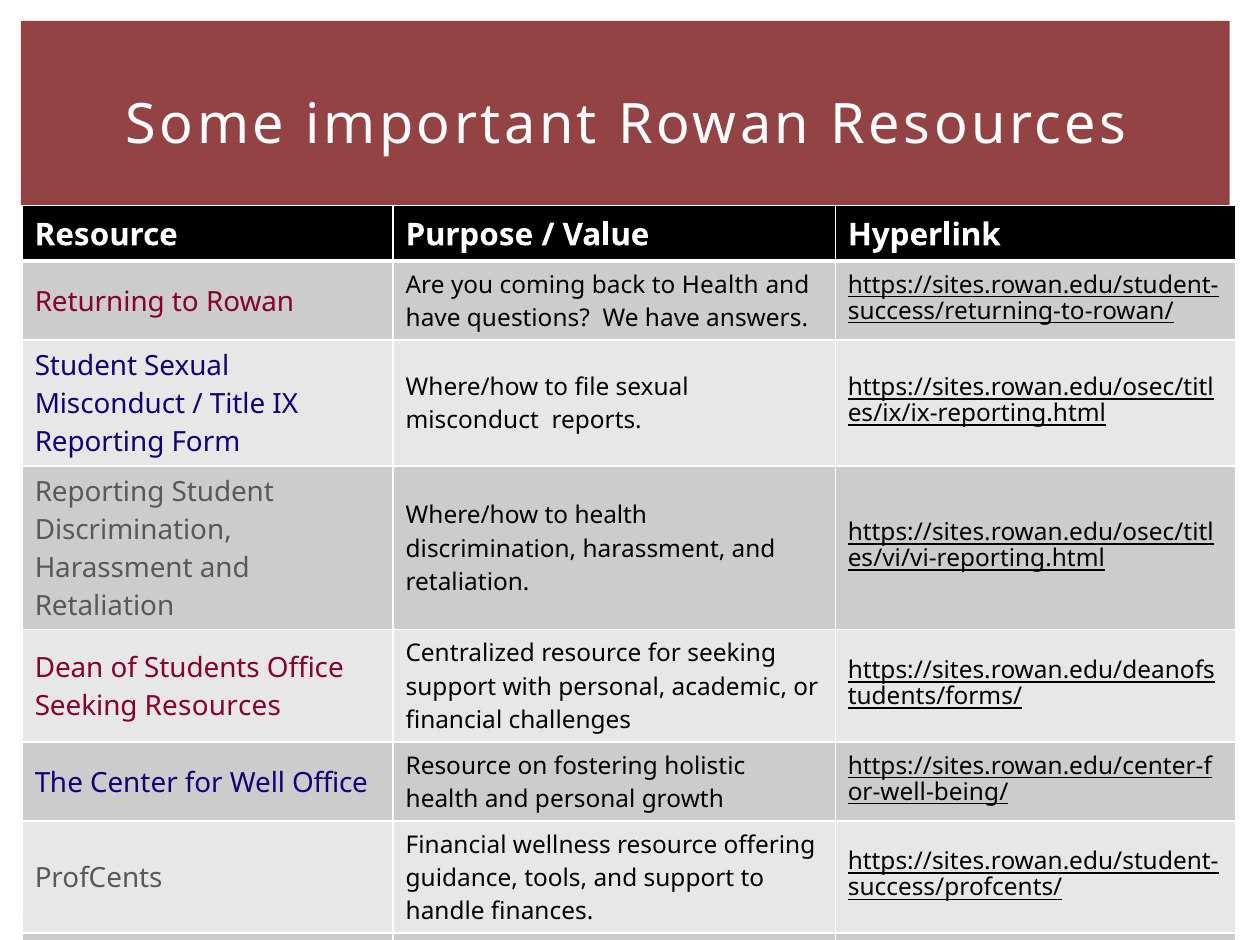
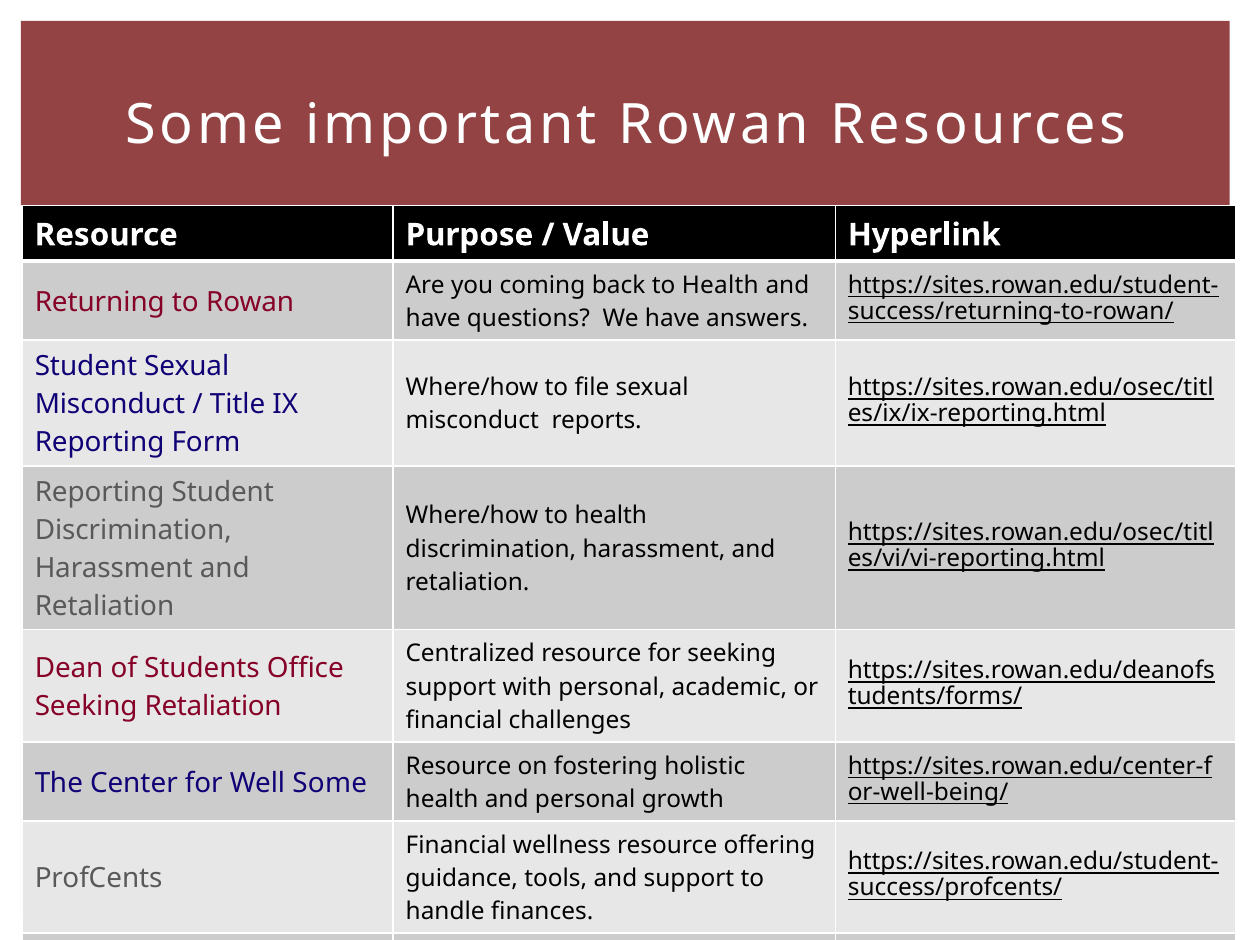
Seeking Resources: Resources -> Retaliation
Well Office: Office -> Some
